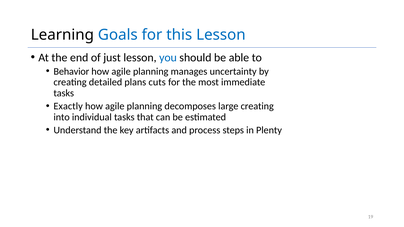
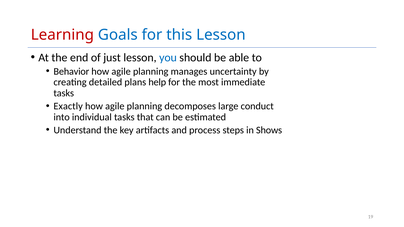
Learning colour: black -> red
cuts: cuts -> help
large creating: creating -> conduct
Plenty: Plenty -> Shows
